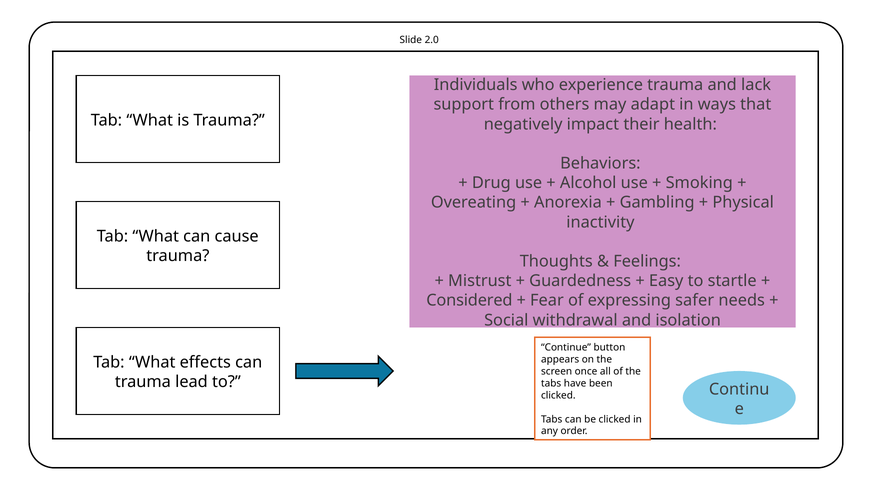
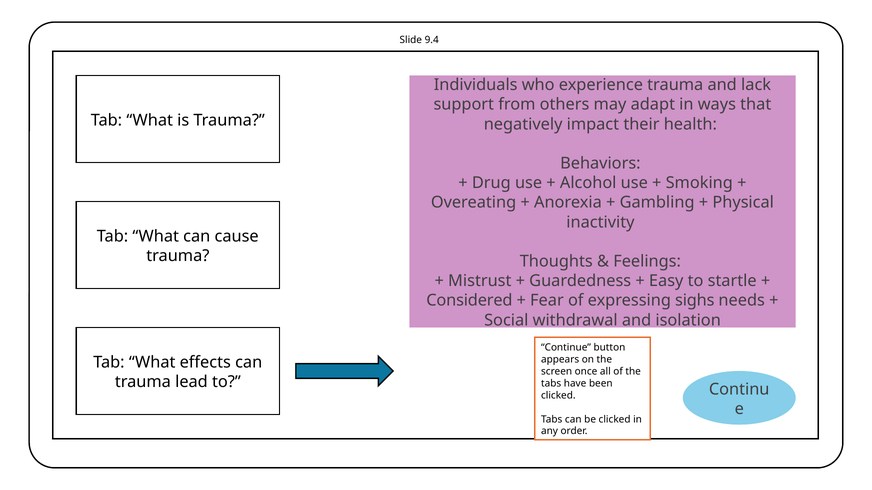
2.0: 2.0 -> 9.4
safer: safer -> sighs
